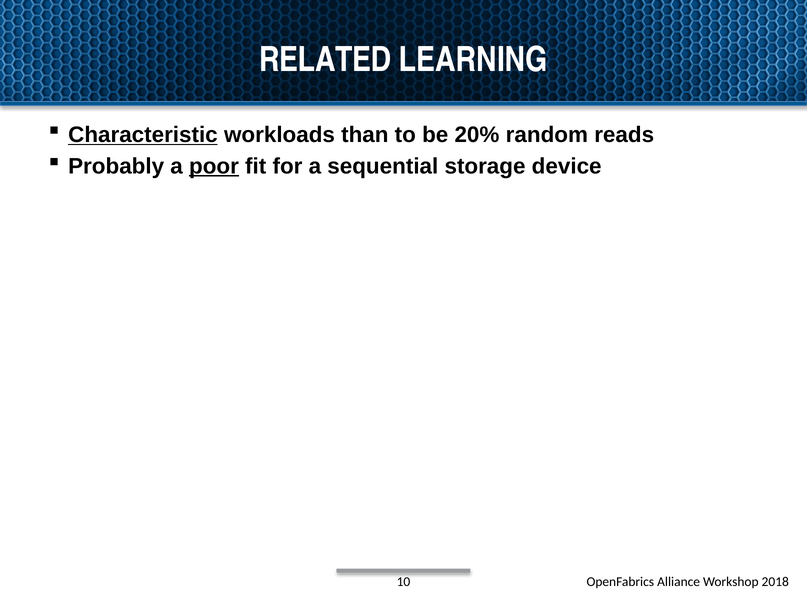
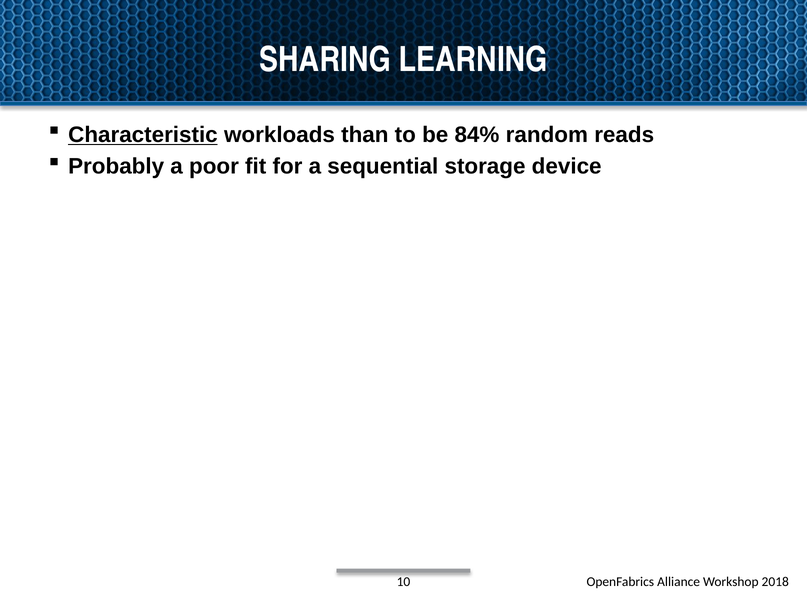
RELATED: RELATED -> SHARING
20%: 20% -> 84%
poor underline: present -> none
